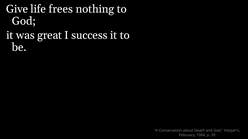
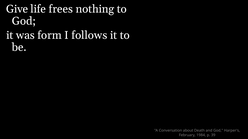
great: great -> form
success: success -> follows
